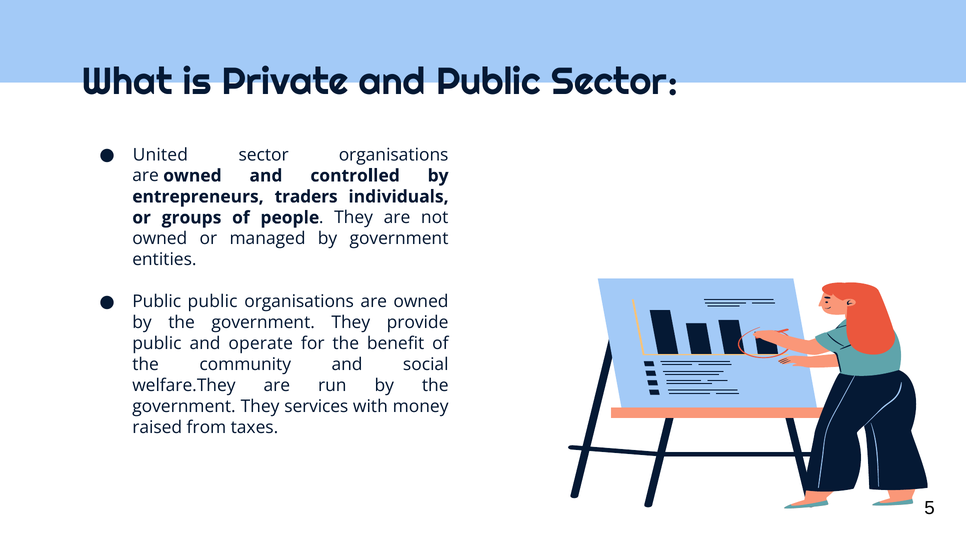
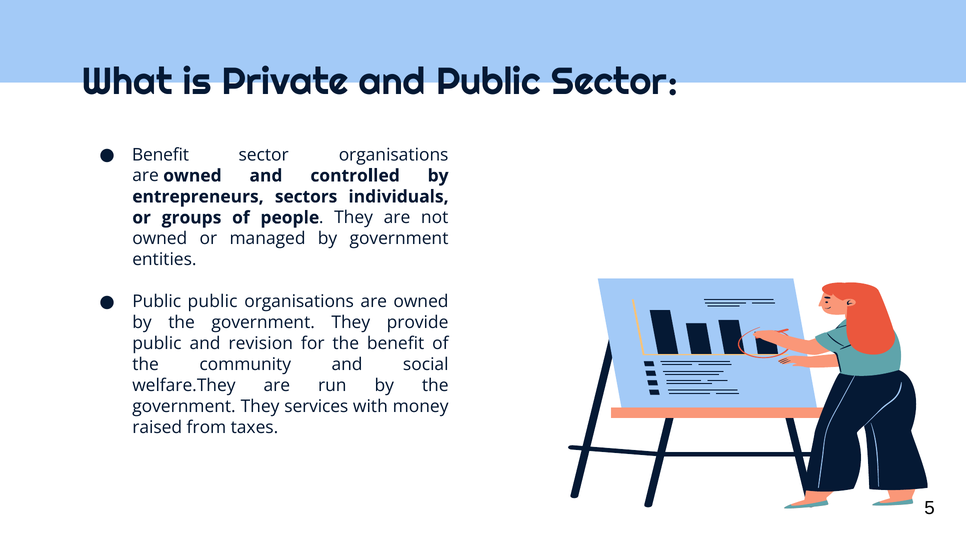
United at (160, 155): United -> Benefit
traders: traders -> sectors
operate: operate -> revision
